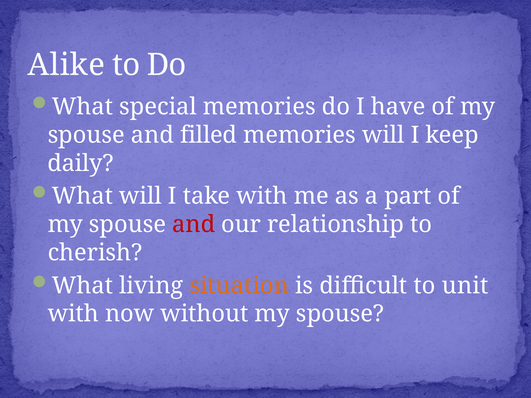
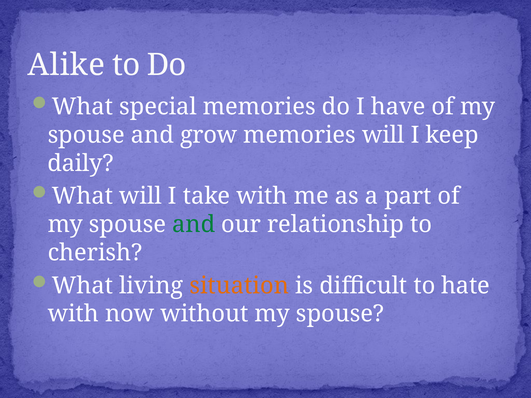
filled: filled -> grow
and at (194, 225) colour: red -> green
unit: unit -> hate
